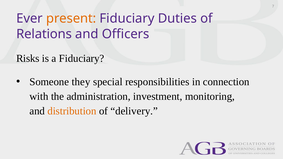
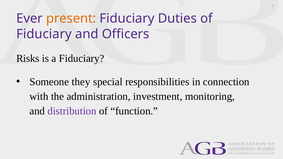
Relations at (44, 34): Relations -> Fiduciary
distribution colour: orange -> purple
delivery: delivery -> function
